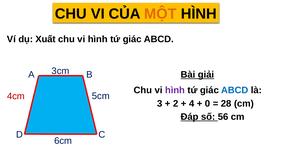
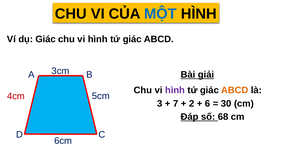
MỘT colour: orange -> blue
dụ Xuất: Xuất -> Giác
ABCD at (235, 90) colour: blue -> orange
2: 2 -> 7
4: 4 -> 2
0: 0 -> 6
28: 28 -> 30
56: 56 -> 68
